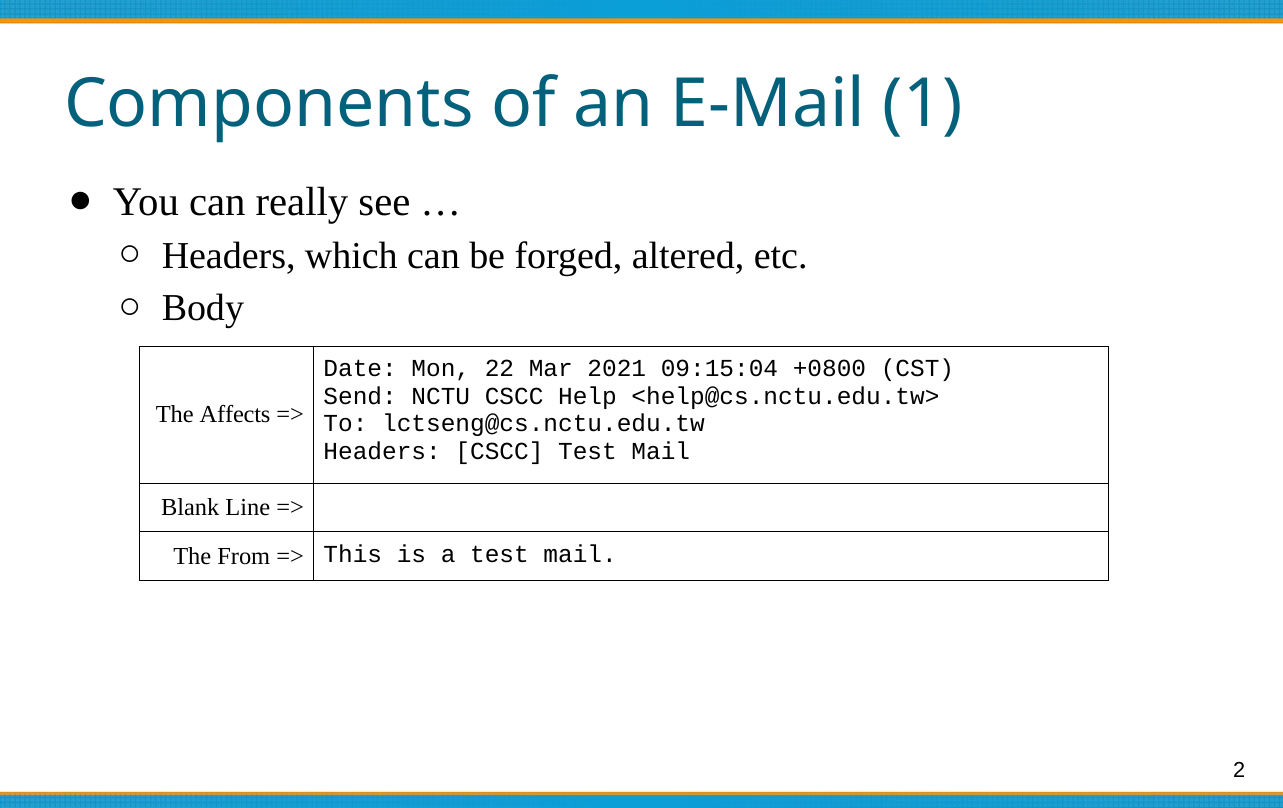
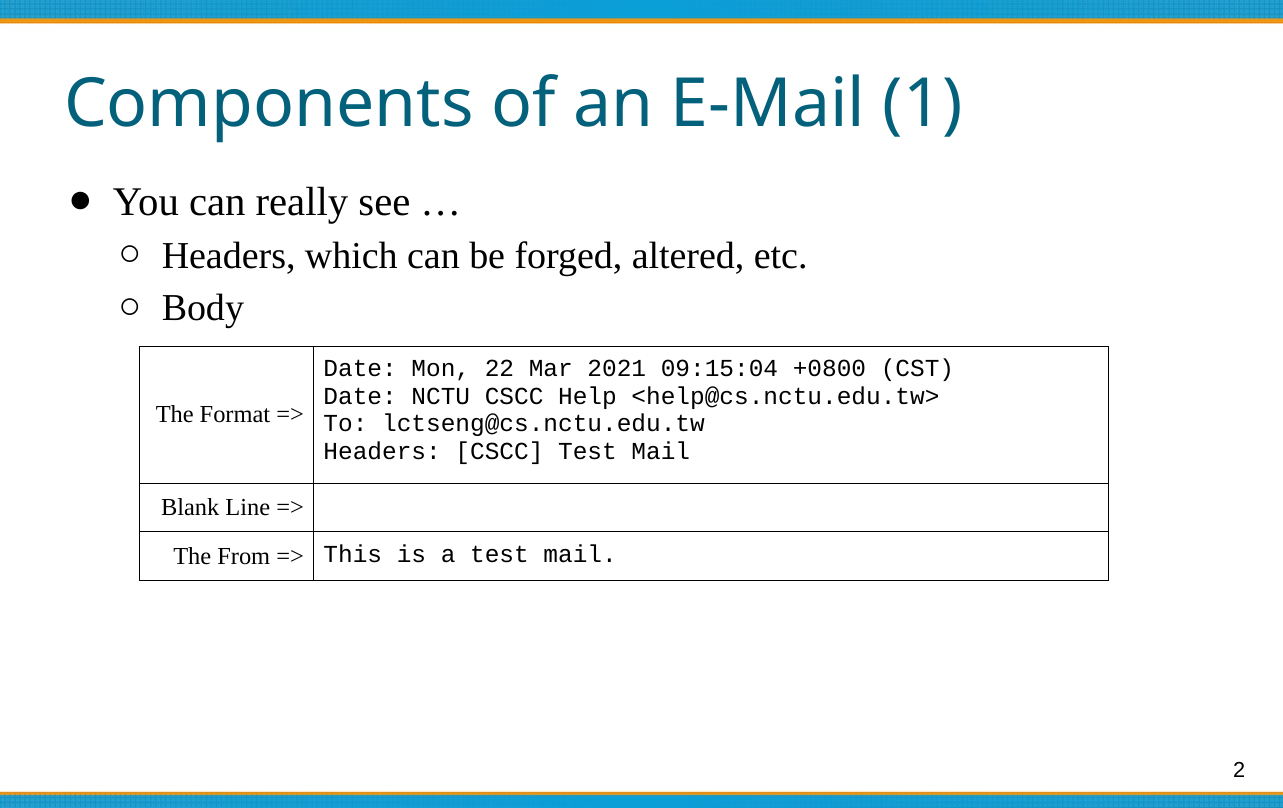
Send at (360, 396): Send -> Date
Affects: Affects -> Format
